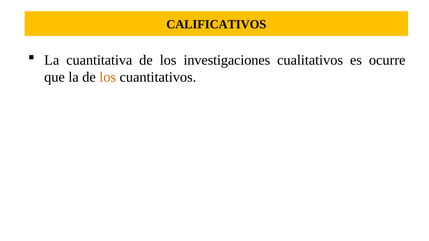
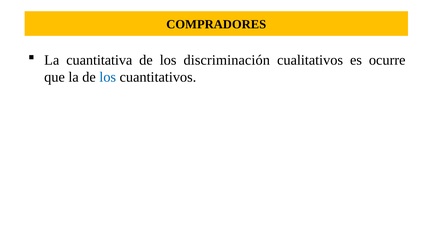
CALIFICATIVOS: CALIFICATIVOS -> COMPRADORES
investigaciones: investigaciones -> discriminación
los at (108, 77) colour: orange -> blue
